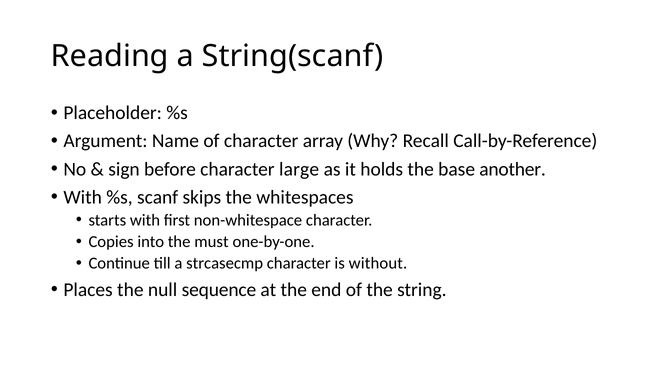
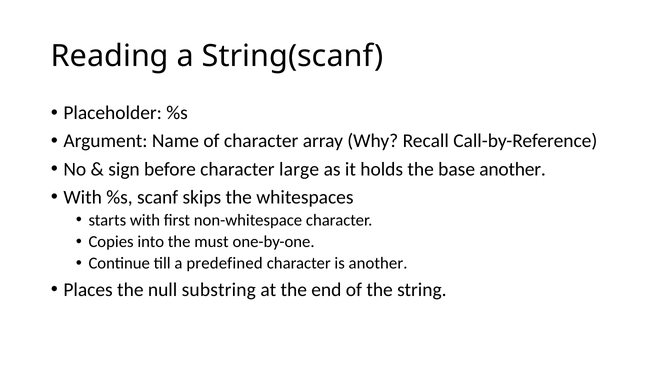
strcasecmp: strcasecmp -> predefined
is without: without -> another
sequence: sequence -> substring
